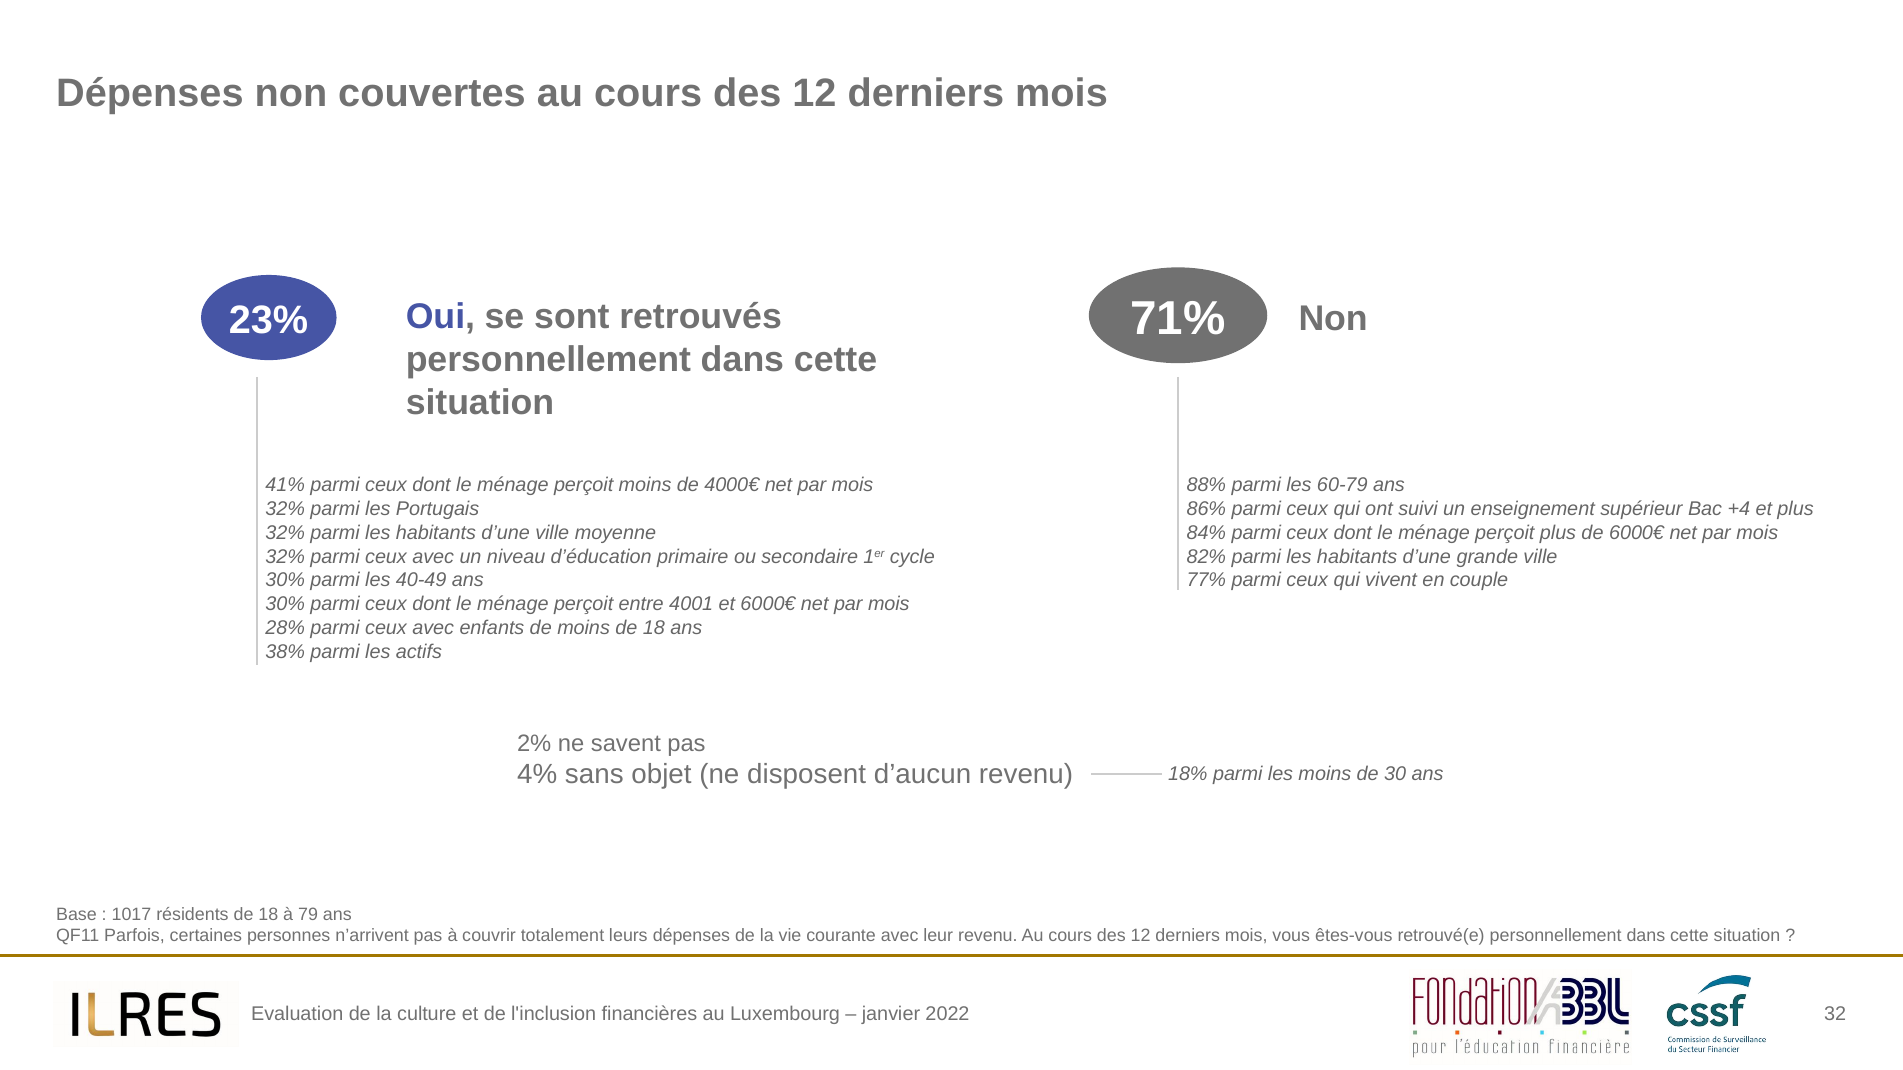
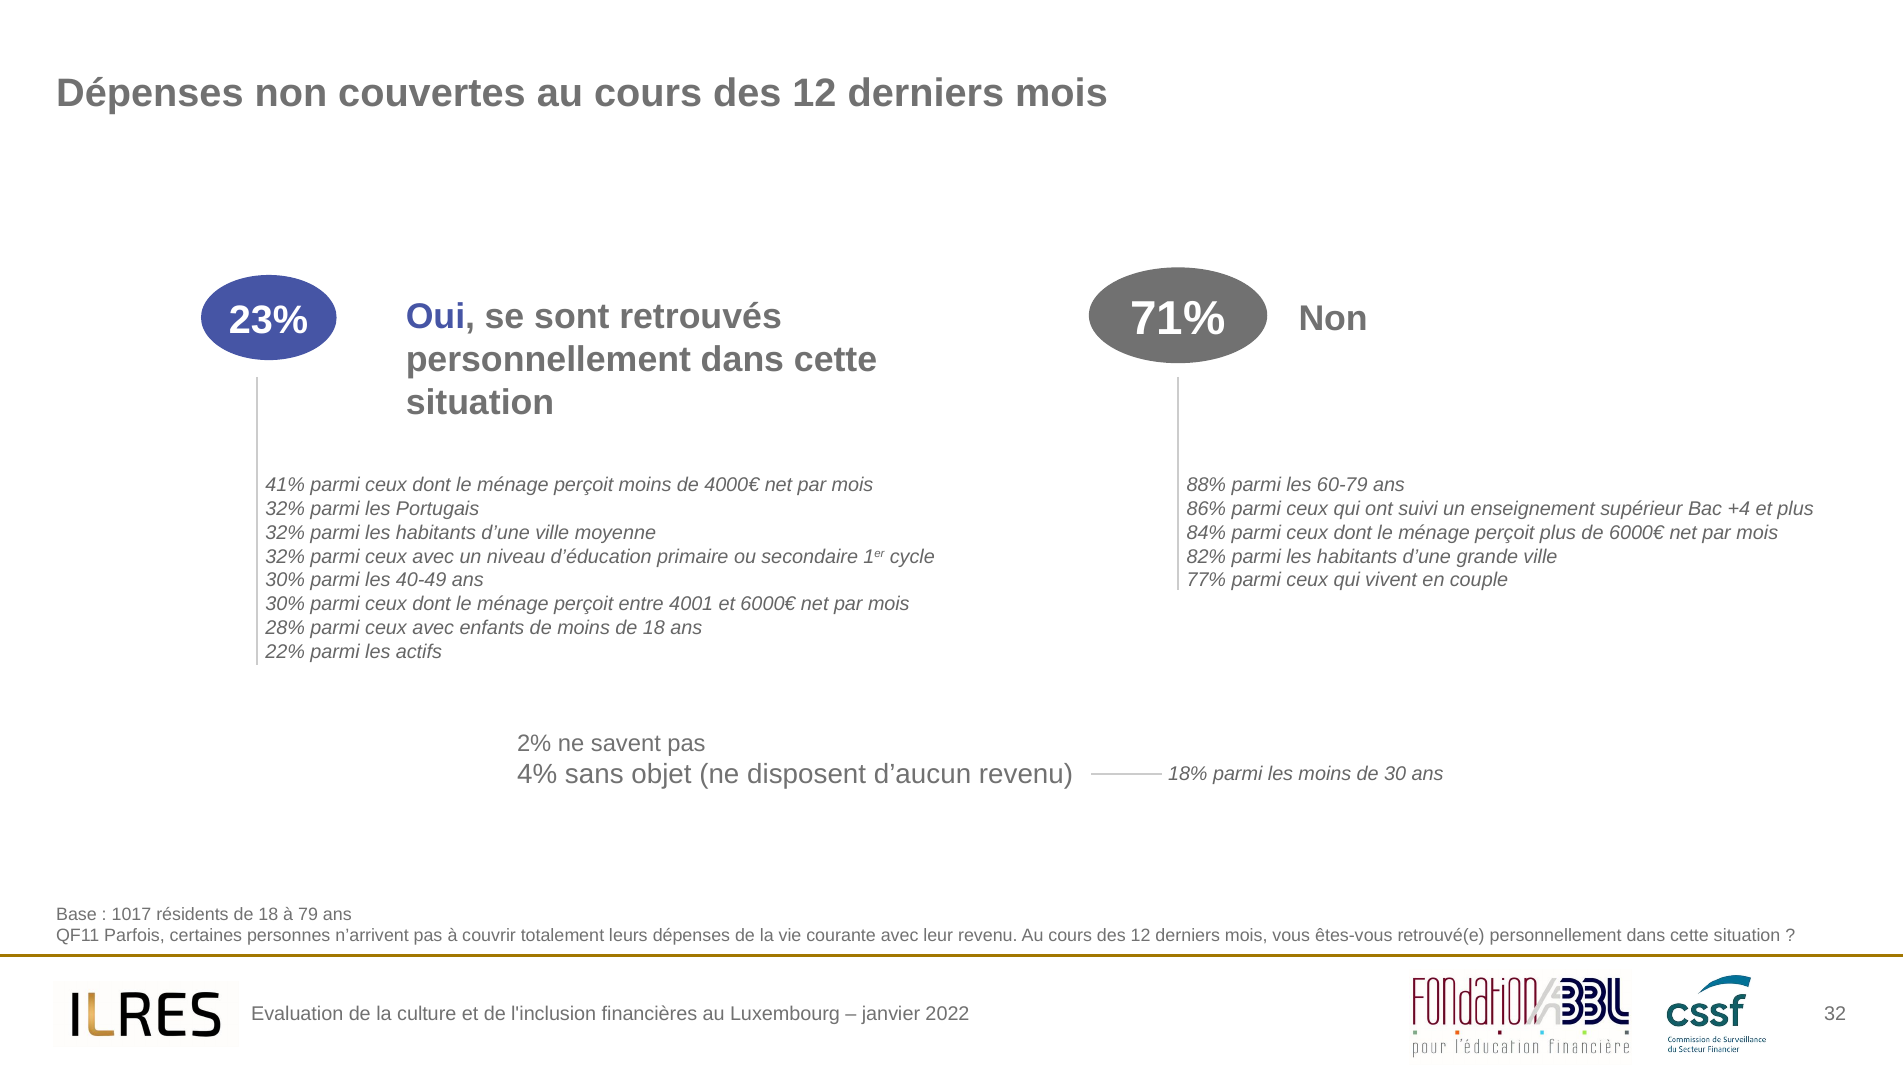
38%: 38% -> 22%
